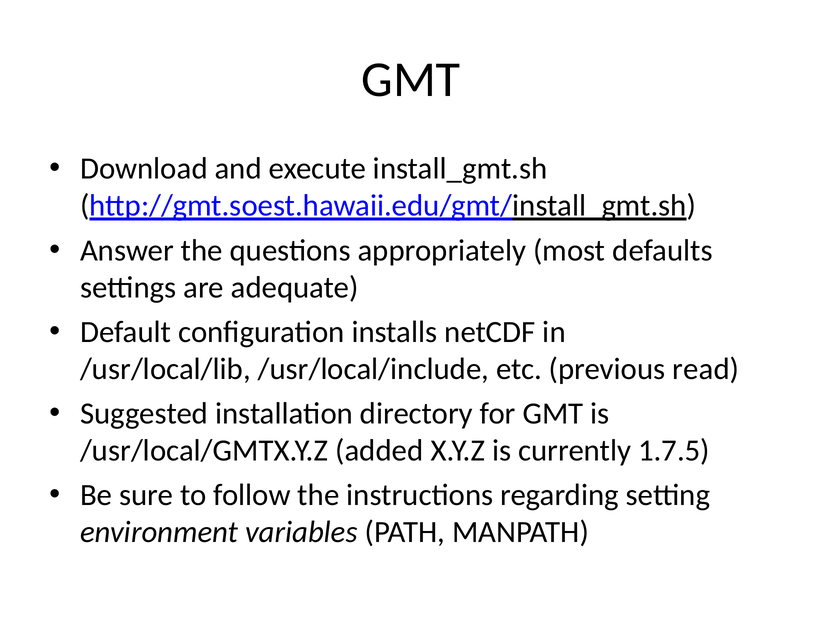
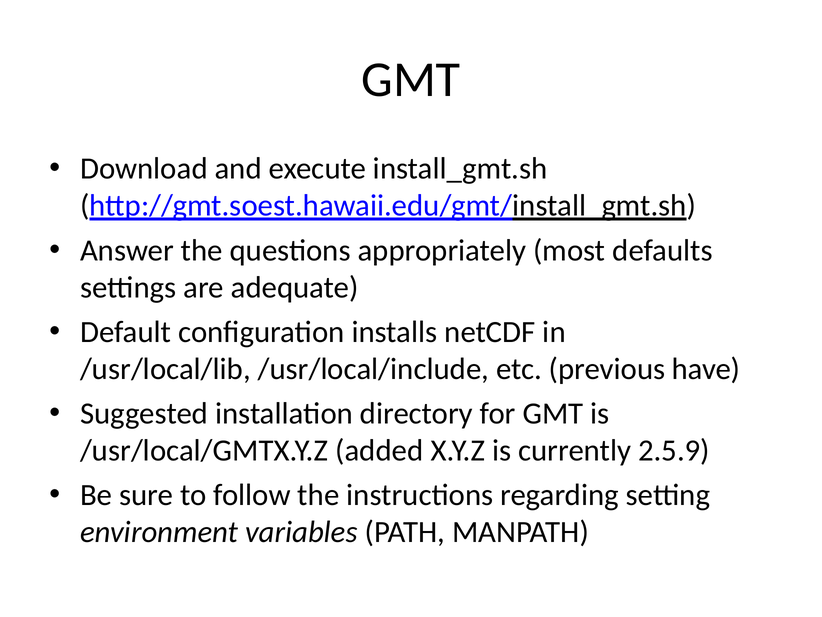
read: read -> have
1.7.5: 1.7.5 -> 2.5.9
